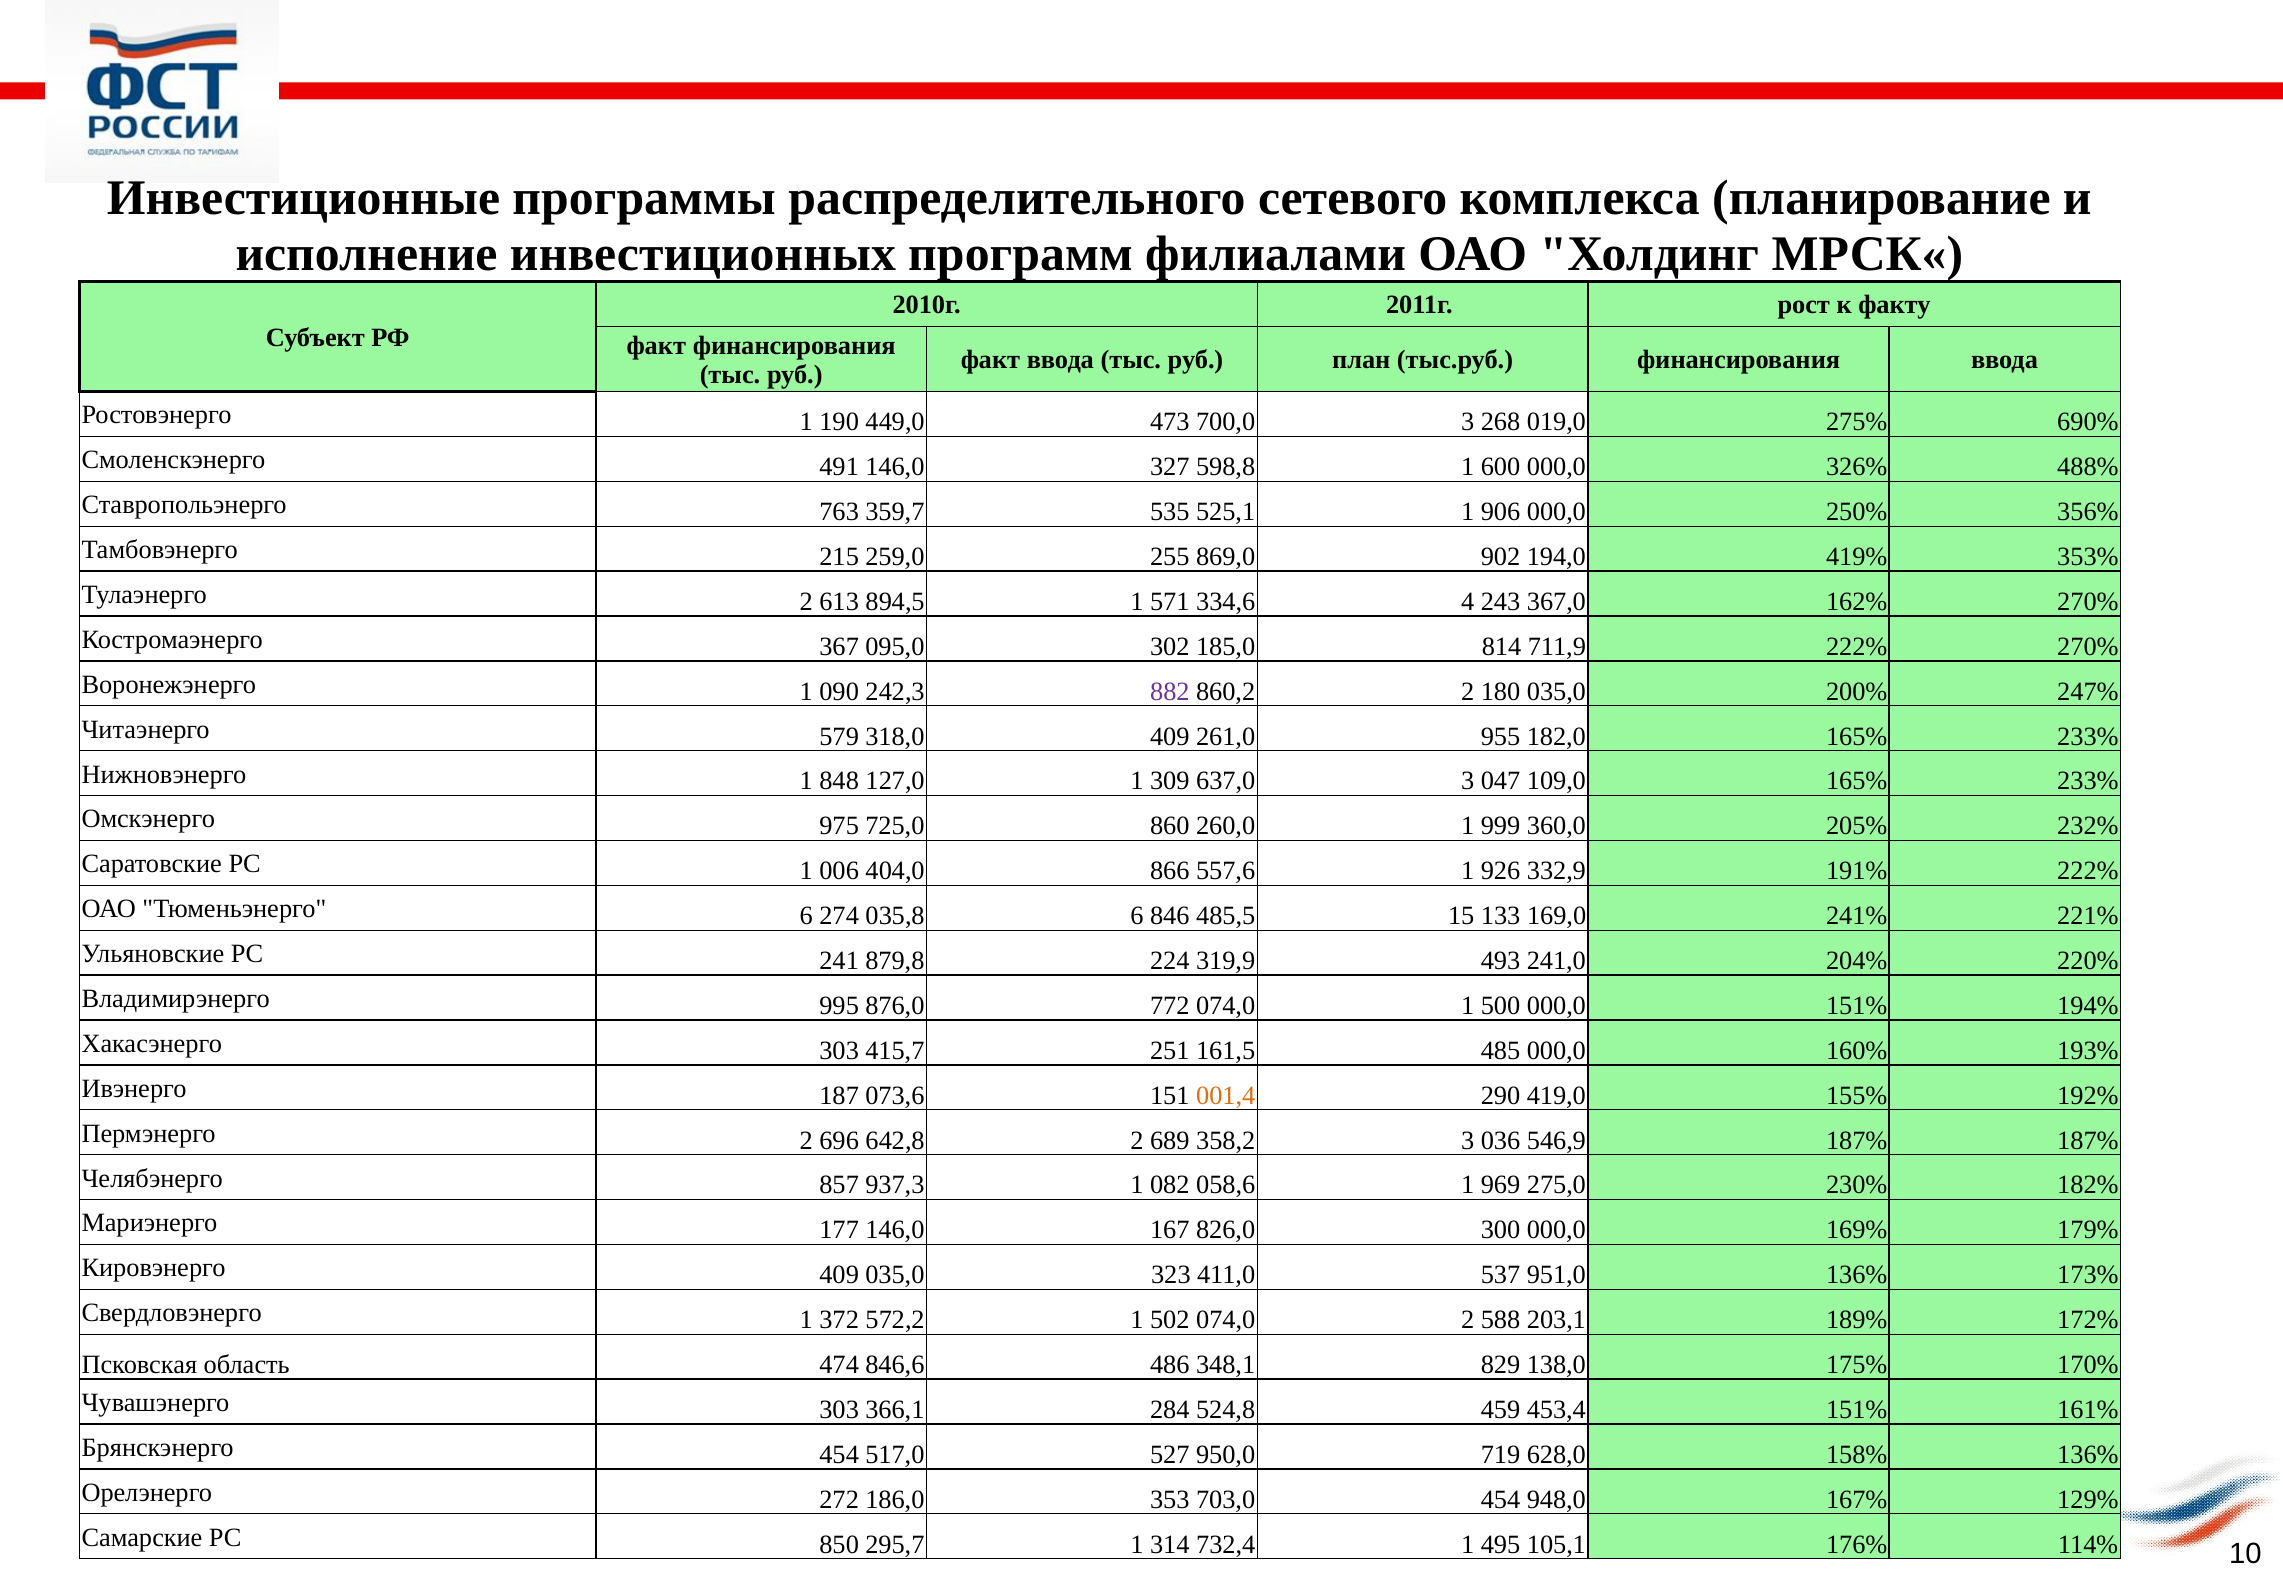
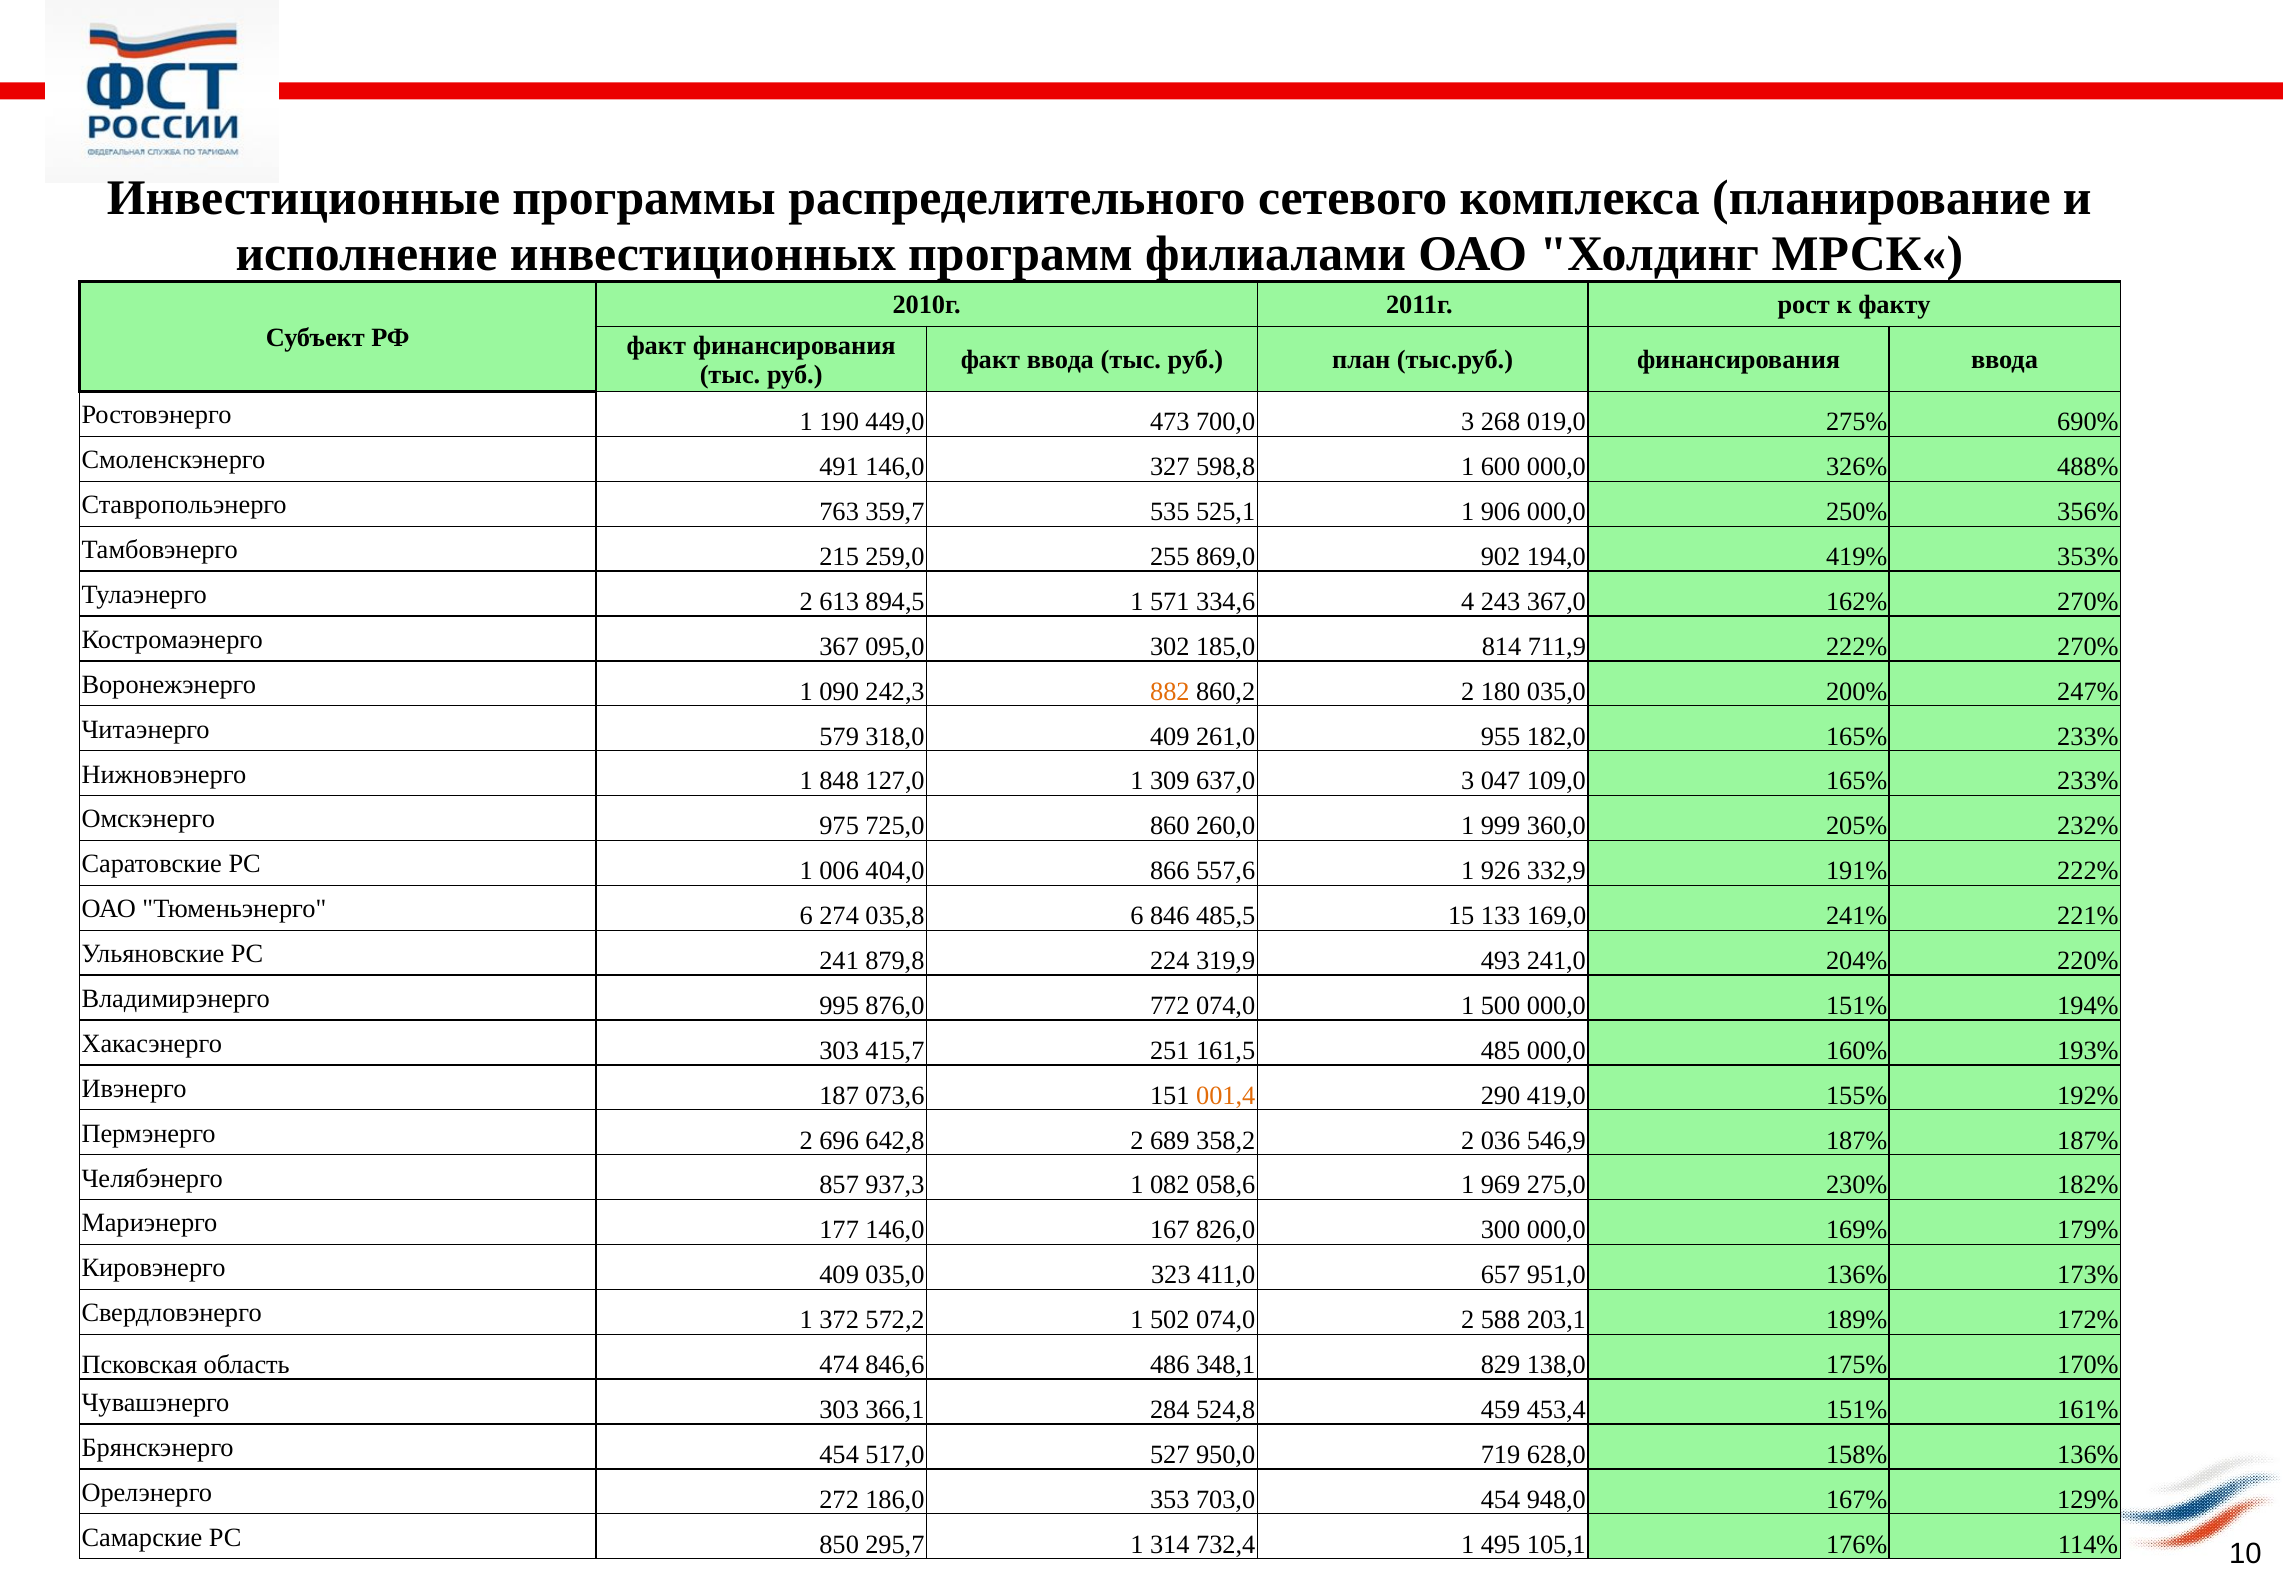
882 colour: purple -> orange
358,2 3: 3 -> 2
537: 537 -> 657
